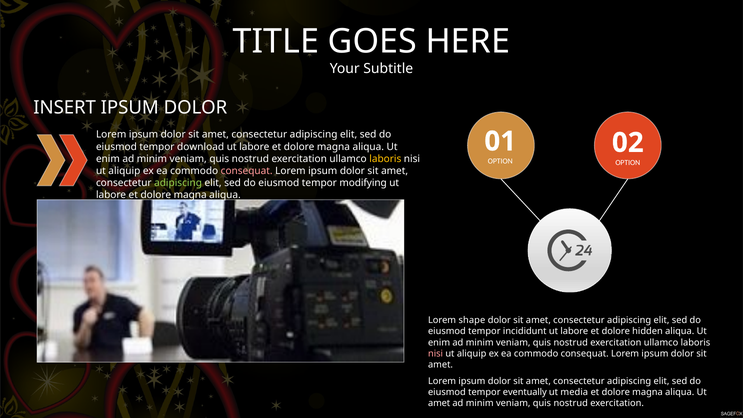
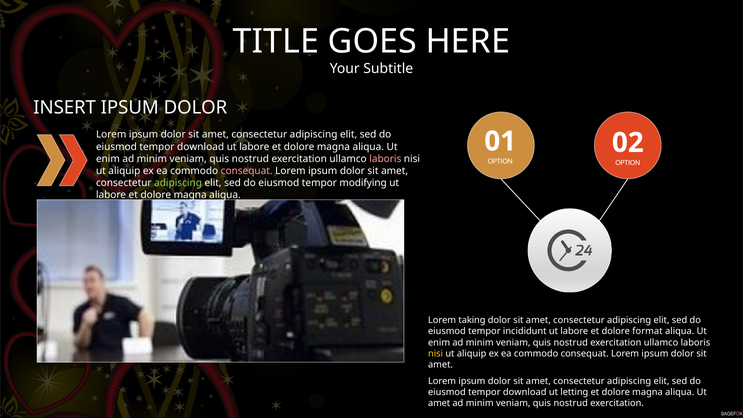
laboris at (385, 159) colour: yellow -> pink
shape: shape -> taking
hidden: hidden -> format
nisi at (436, 354) colour: pink -> yellow
eventually at (525, 392): eventually -> download
media: media -> letting
